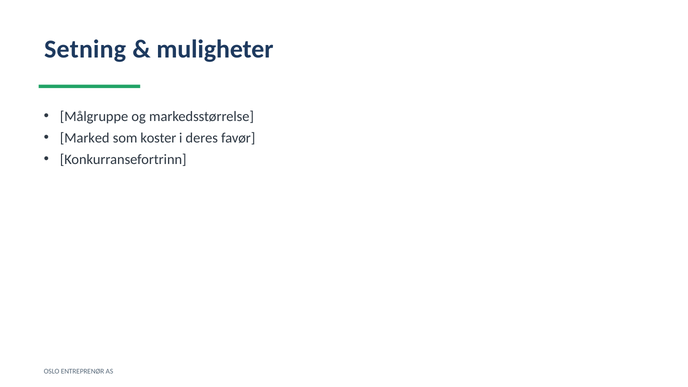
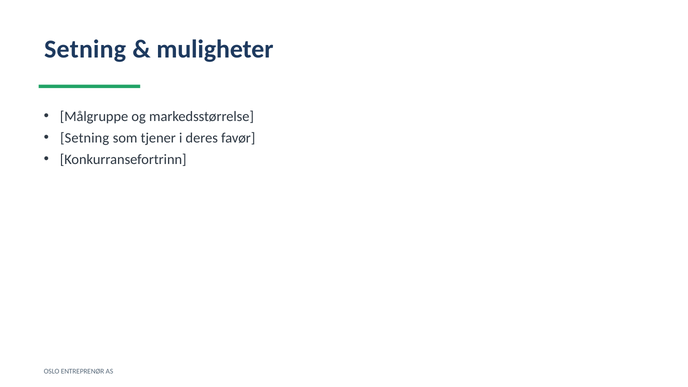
Marked at (85, 138): Marked -> Setning
koster: koster -> tjener
